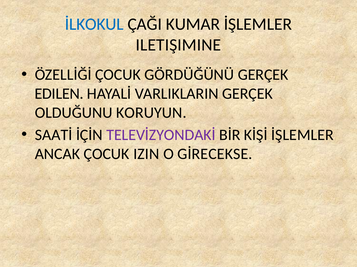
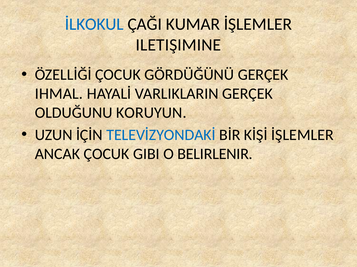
EDILEN: EDILEN -> IHMAL
SAATİ: SAATİ -> UZUN
TELEVİZYONDAKİ colour: purple -> blue
IZIN: IZIN -> GIBI
GİRECEKSE: GİRECEKSE -> BELIRLENIR
